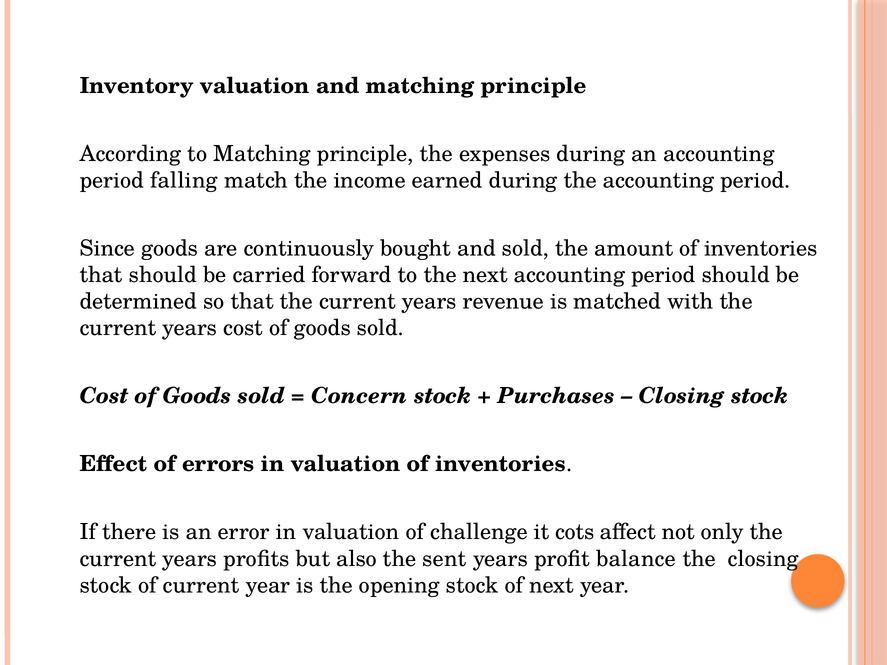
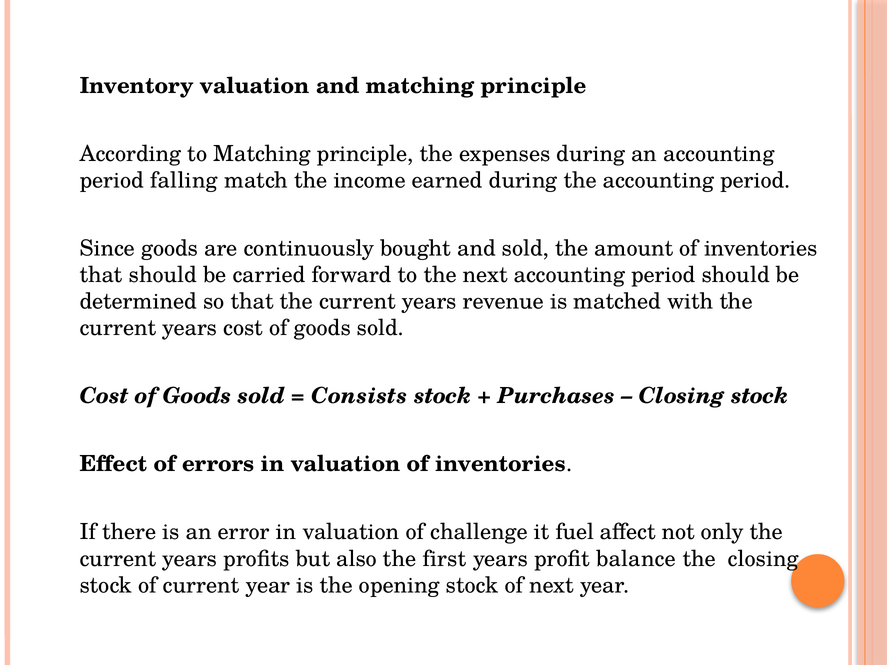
Concern: Concern -> Consists
cots: cots -> fuel
sent: sent -> first
